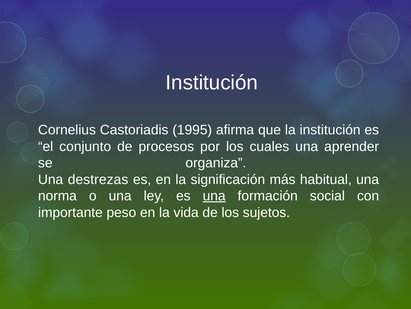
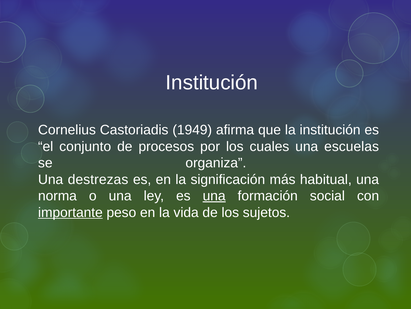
1995: 1995 -> 1949
aprender: aprender -> escuelas
importante underline: none -> present
